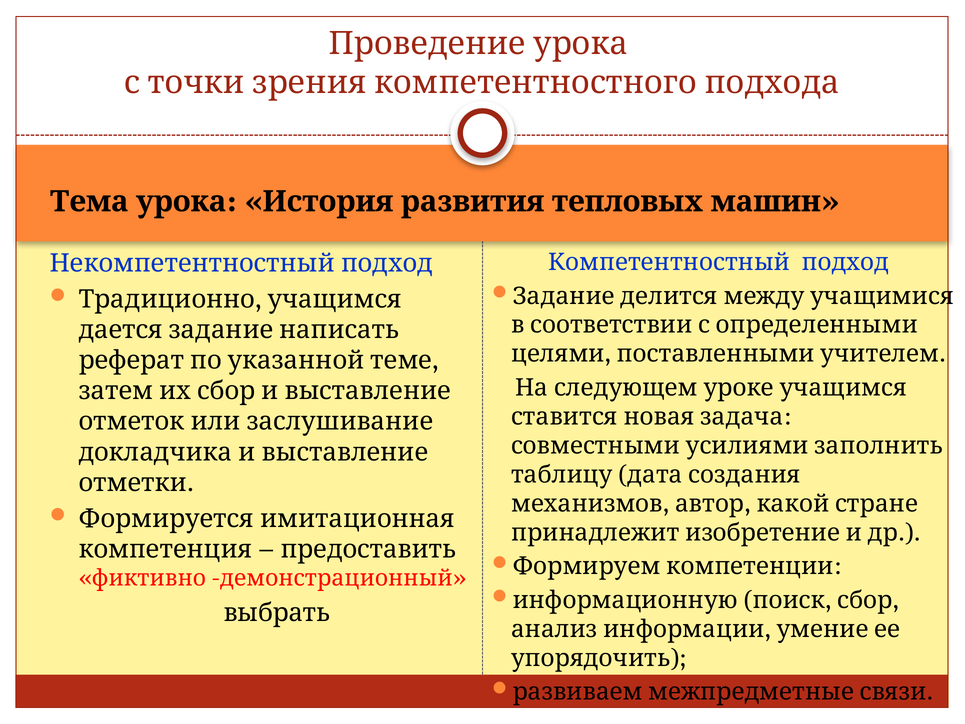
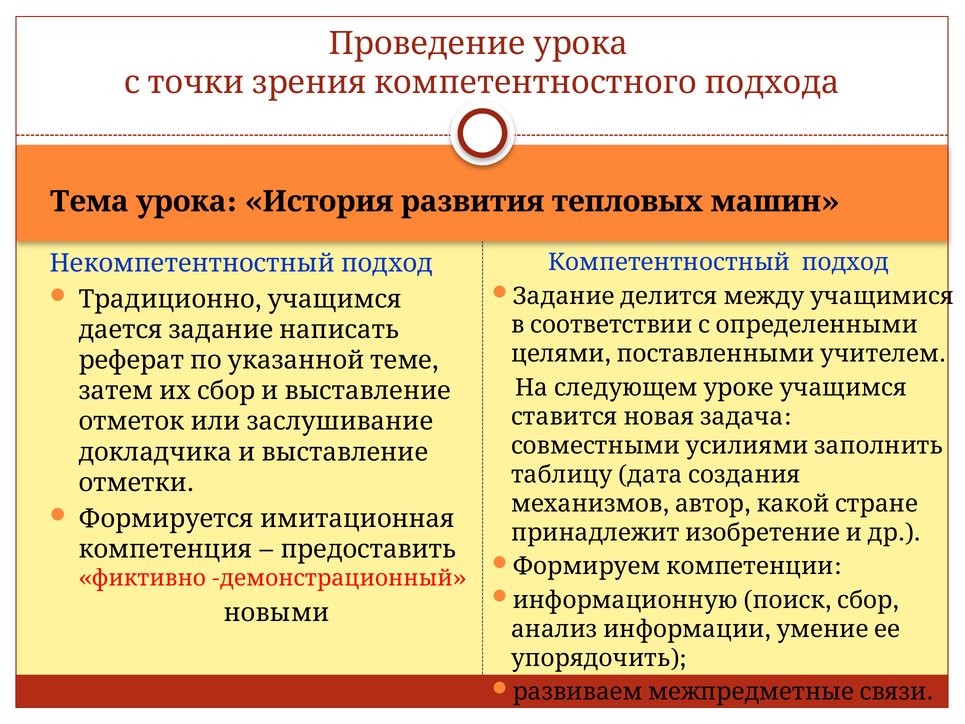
выбрать: выбрать -> новыми
